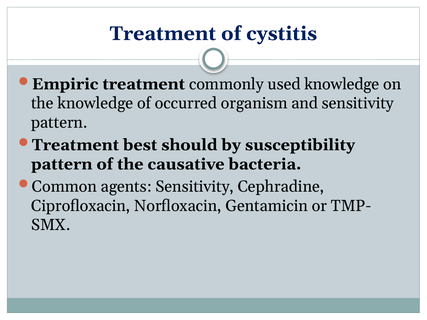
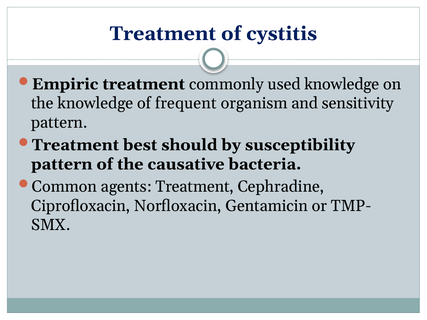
occurred: occurred -> frequent
agents Sensitivity: Sensitivity -> Treatment
